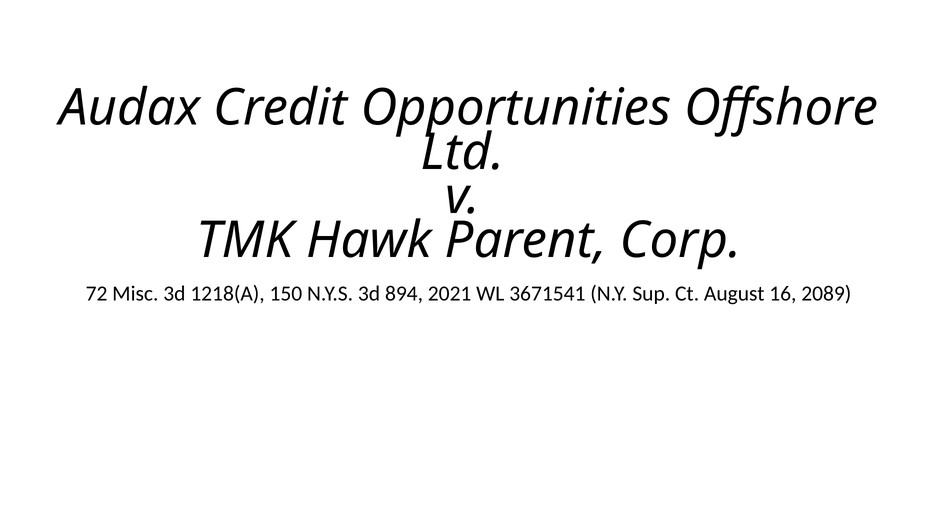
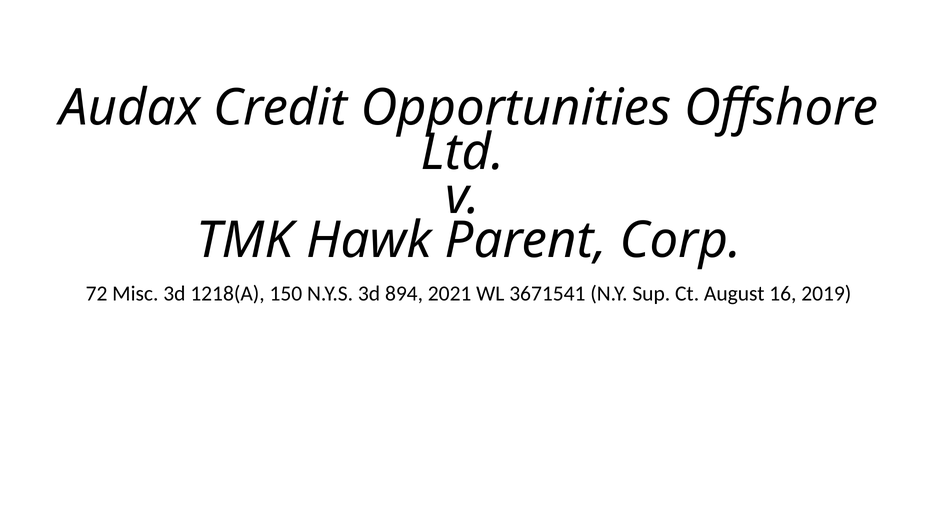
2089: 2089 -> 2019
